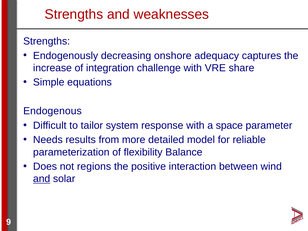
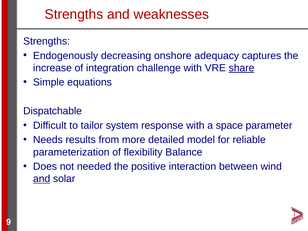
share underline: none -> present
Endogenous: Endogenous -> Dispatchable
regions: regions -> needed
